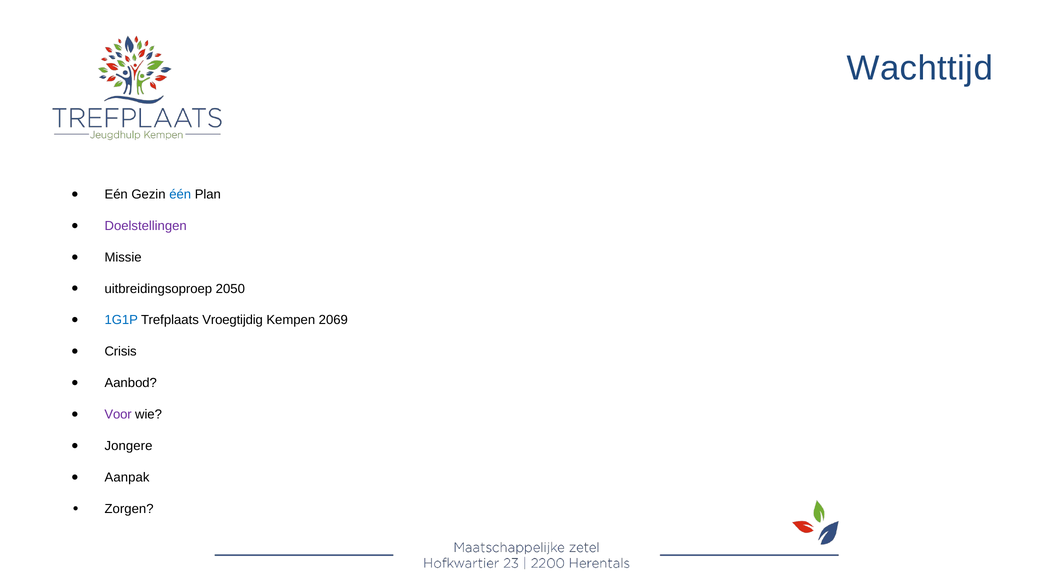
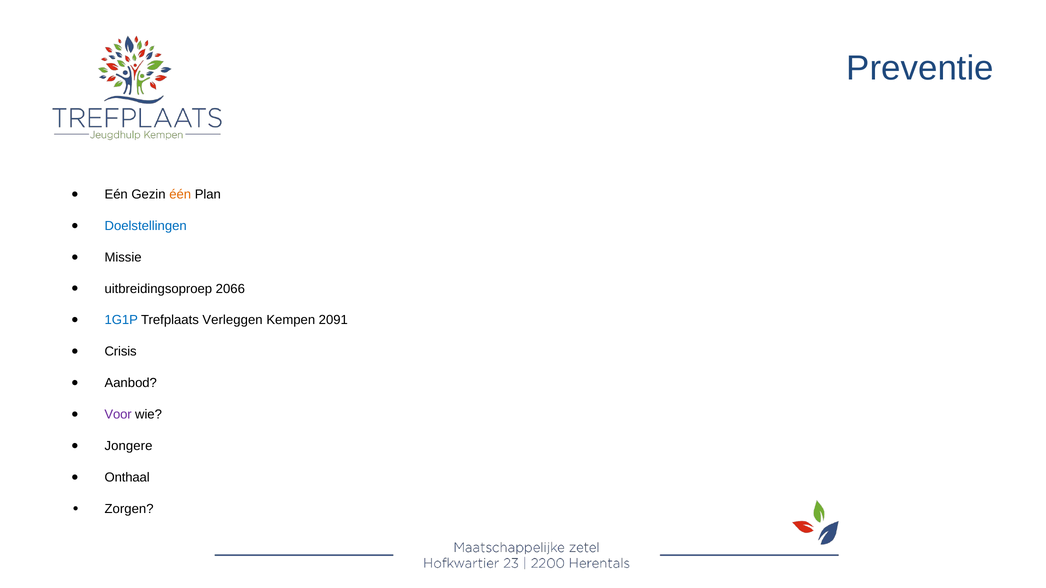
Wachttijd: Wachttijd -> Preventie
één colour: blue -> orange
Doelstellingen colour: purple -> blue
2050: 2050 -> 2066
Vroegtijdig: Vroegtijdig -> Verleggen
2069: 2069 -> 2091
Aanpak: Aanpak -> Onthaal
